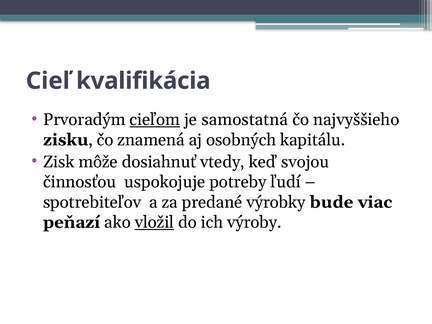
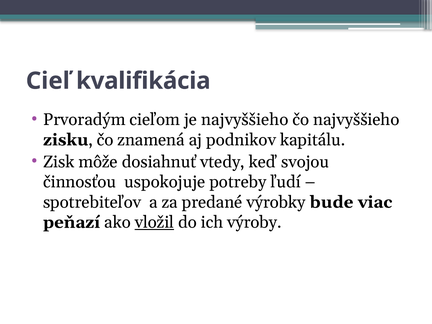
cieľom underline: present -> none
je samostatná: samostatná -> najvyššieho
osobných: osobných -> podnikov
